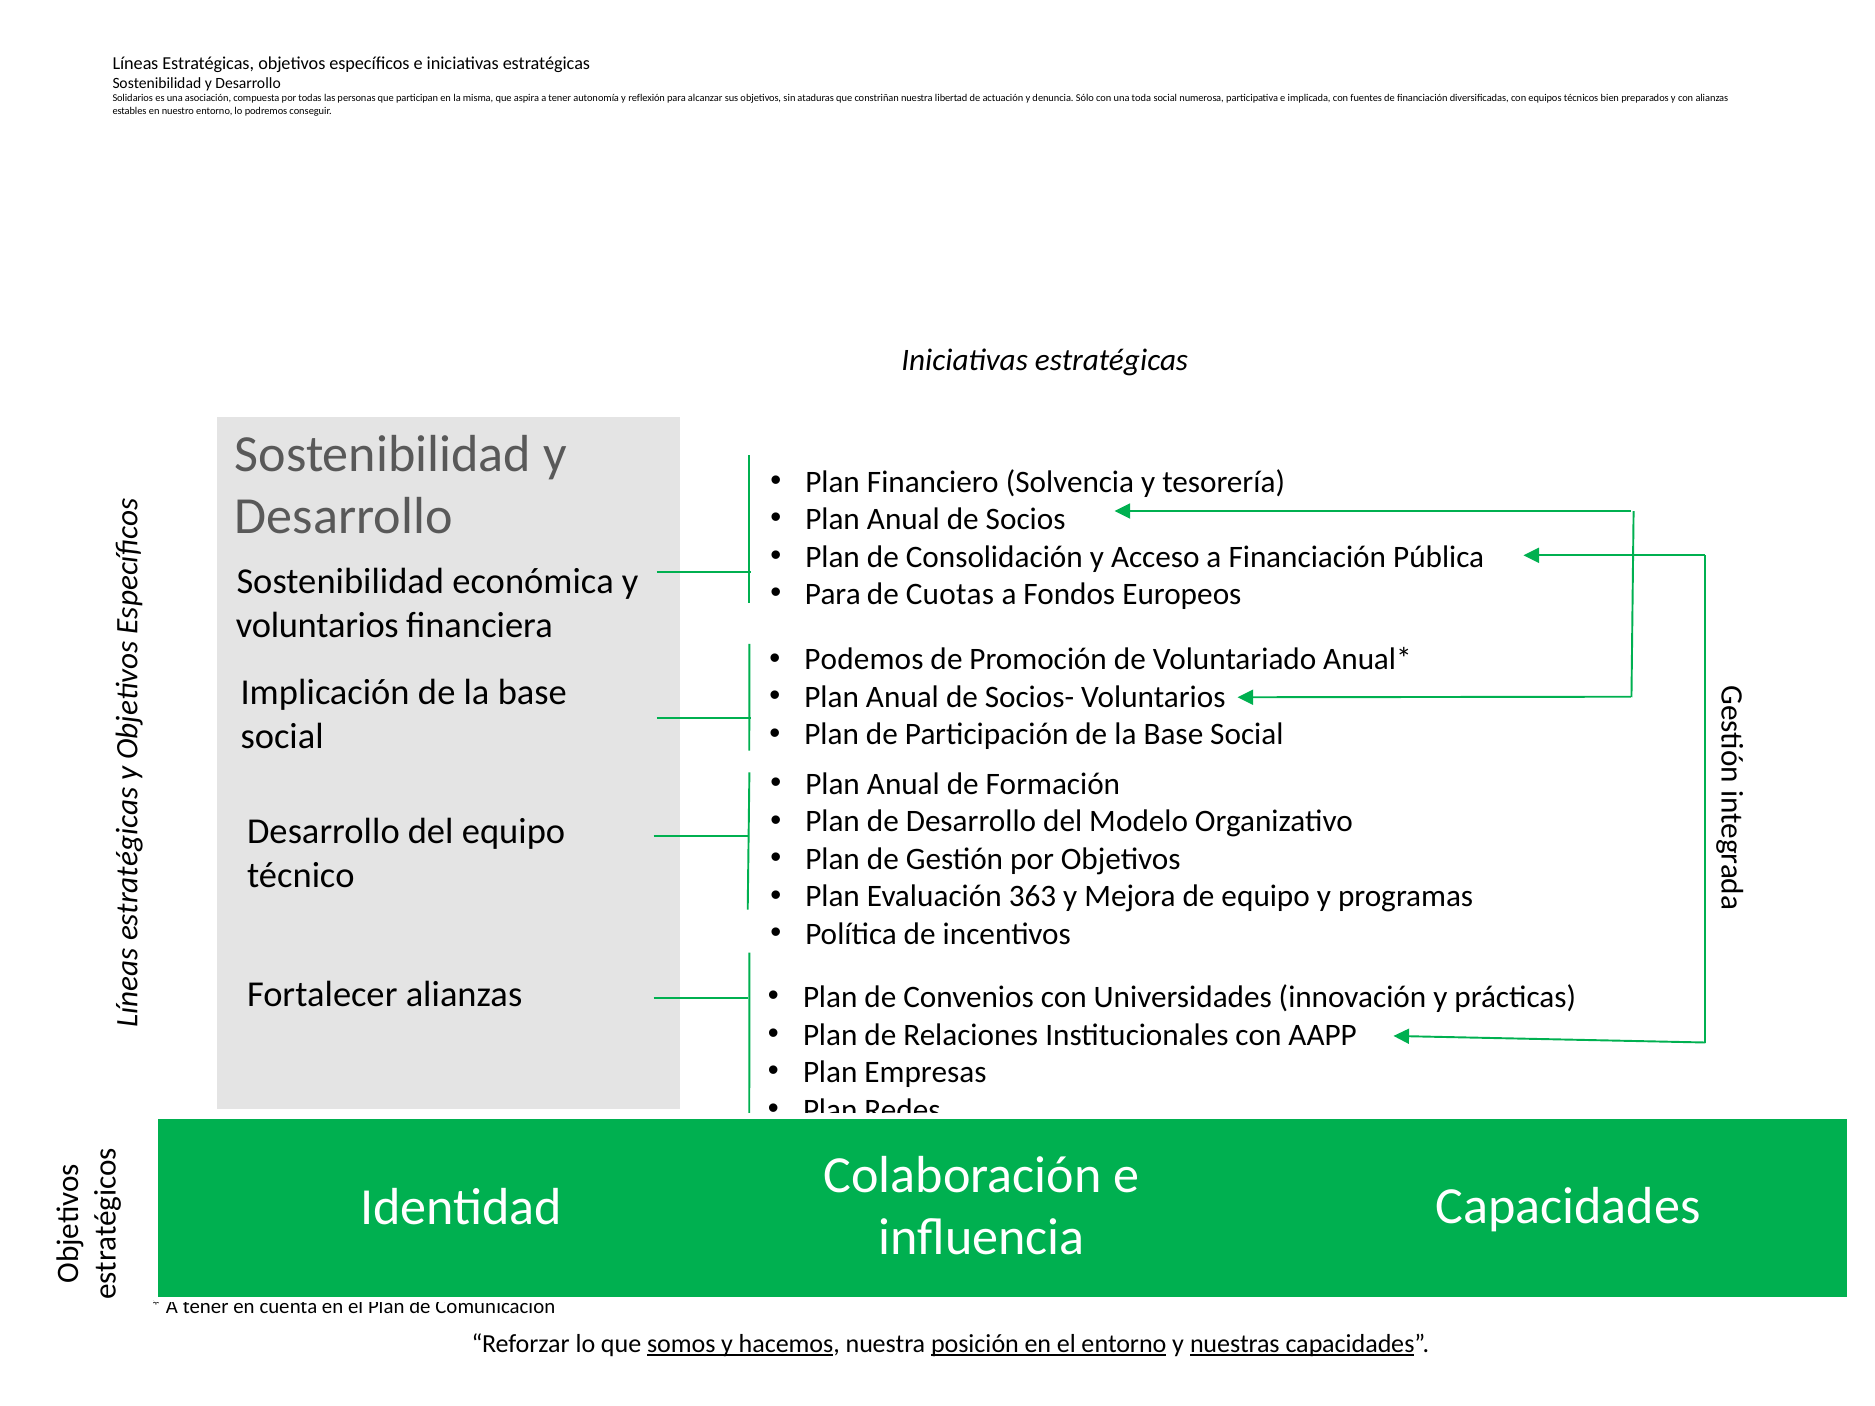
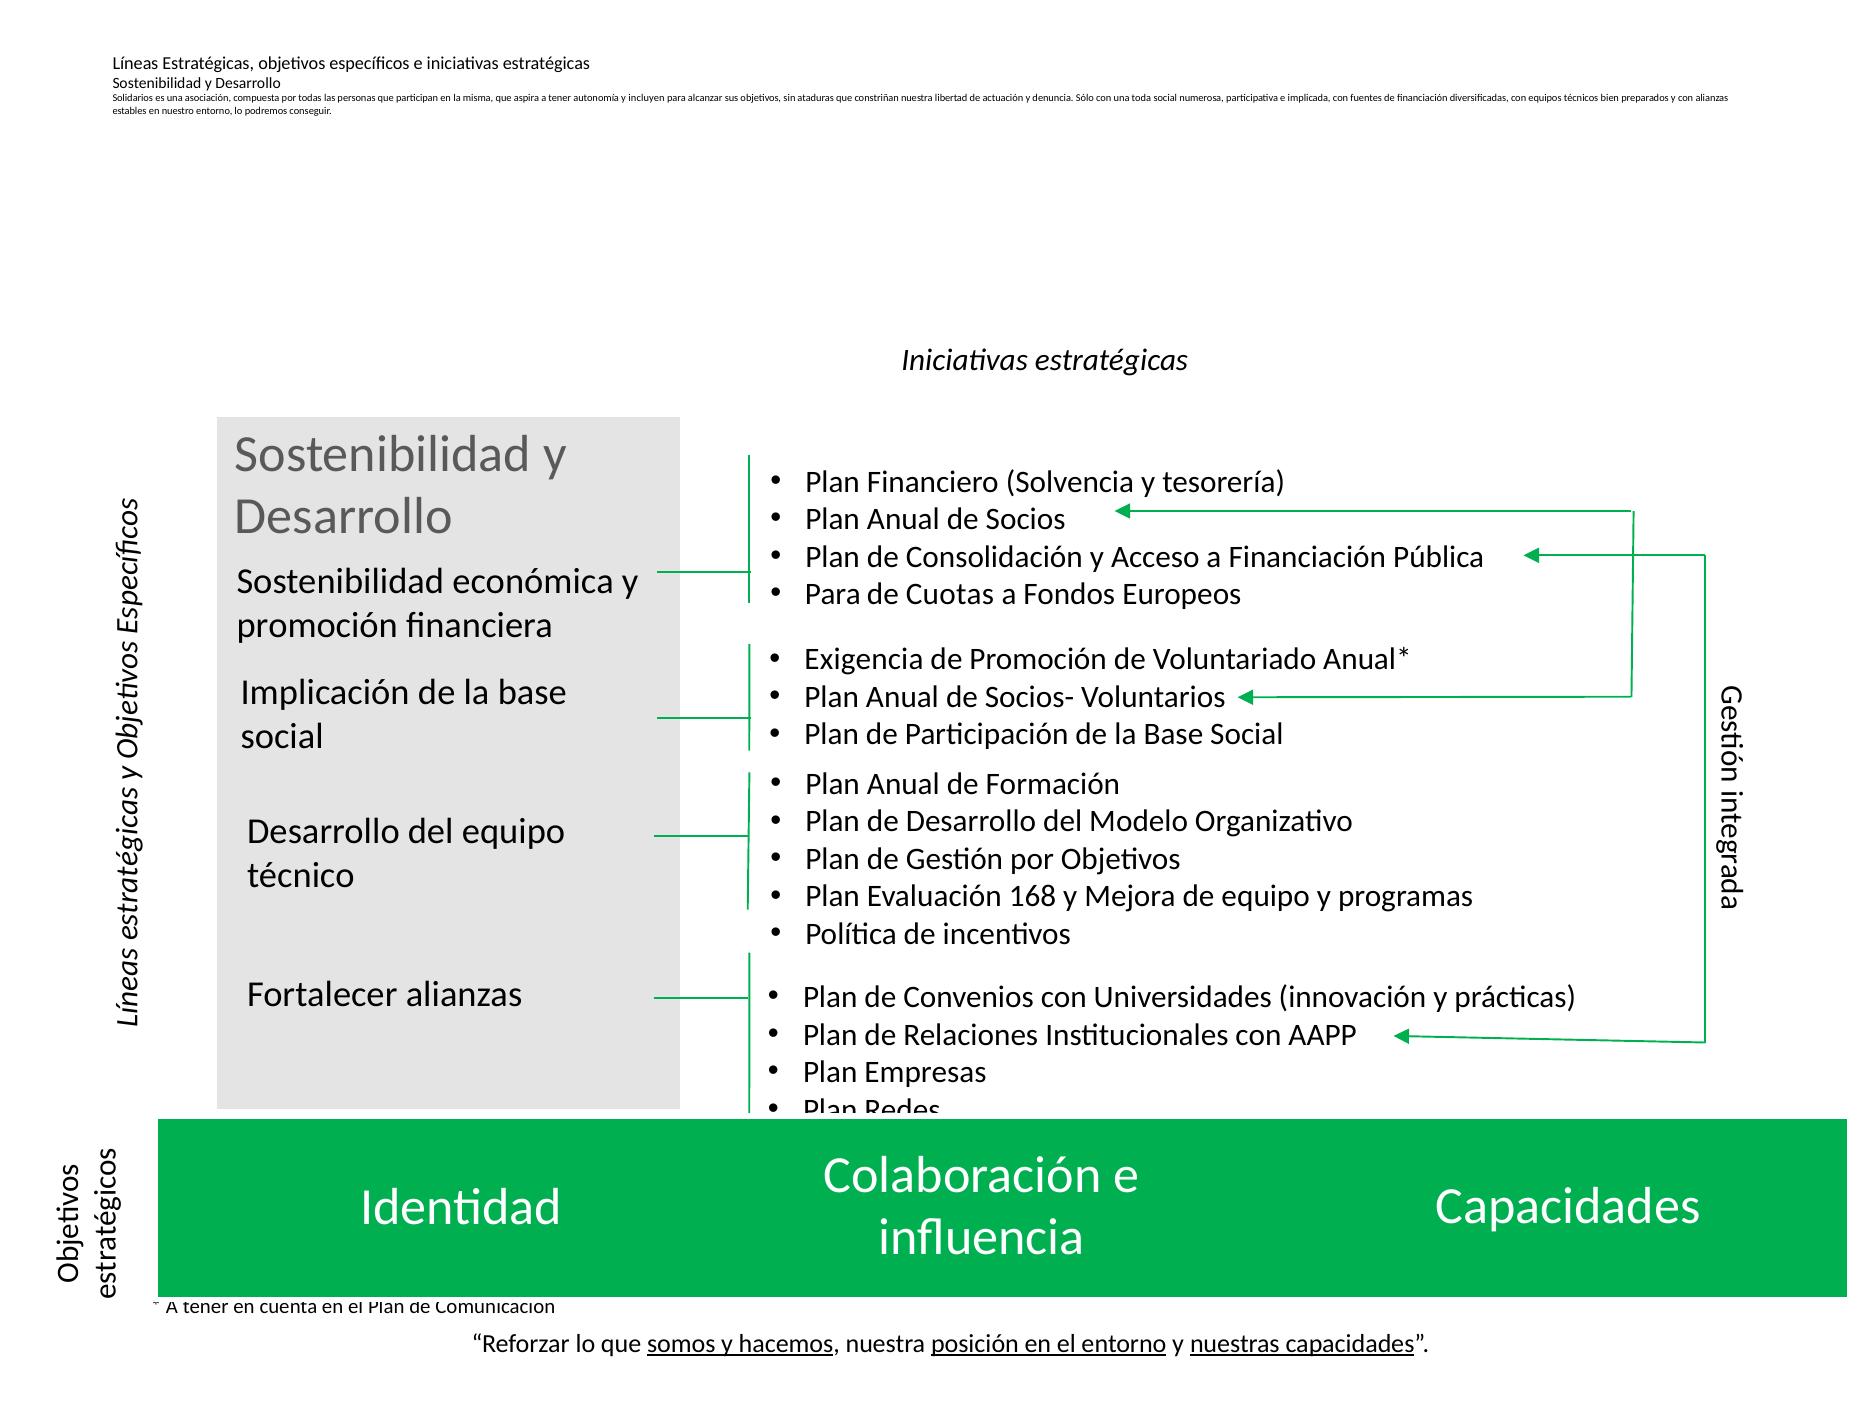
reflexión: reflexión -> incluyen
voluntarios at (317, 626): voluntarios -> promoción
Podemos: Podemos -> Exigencia
363: 363 -> 168
